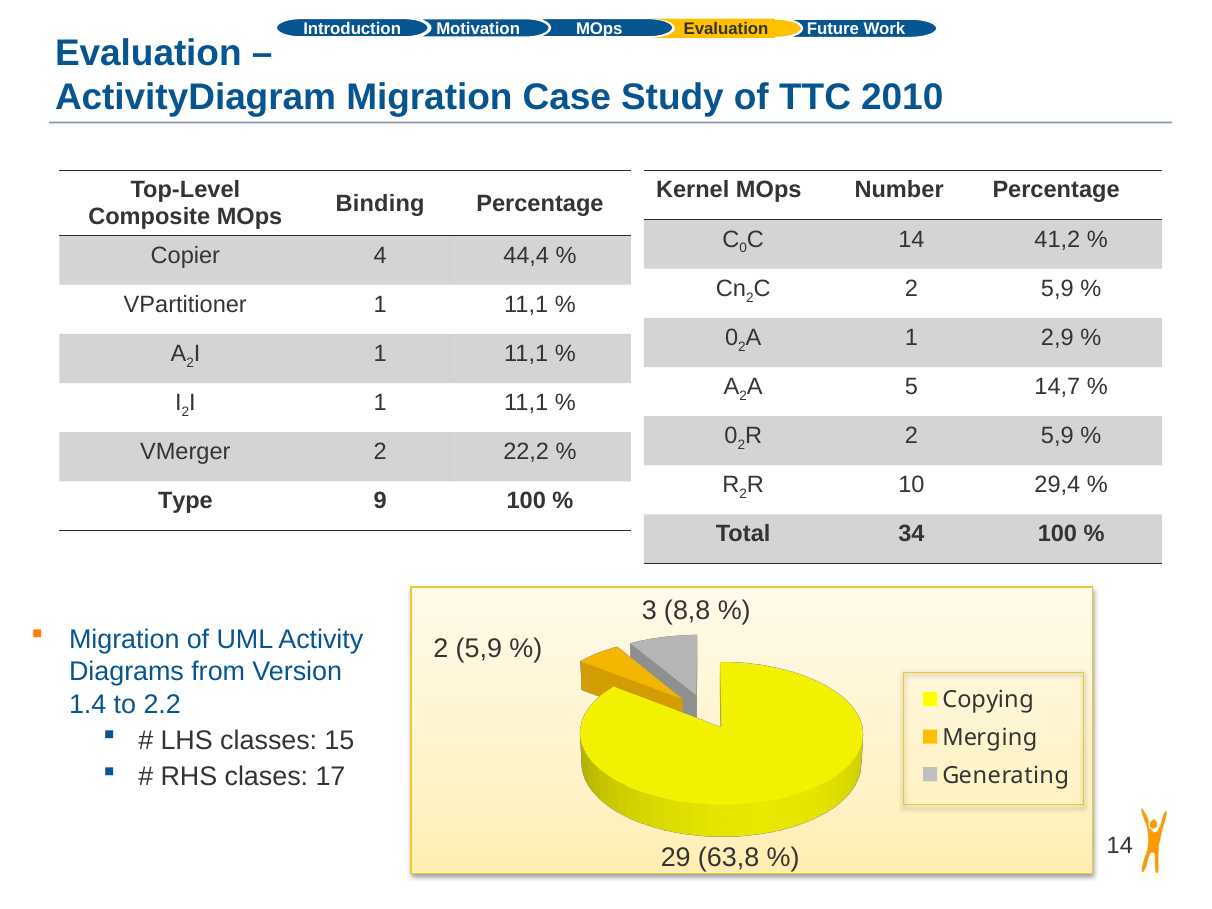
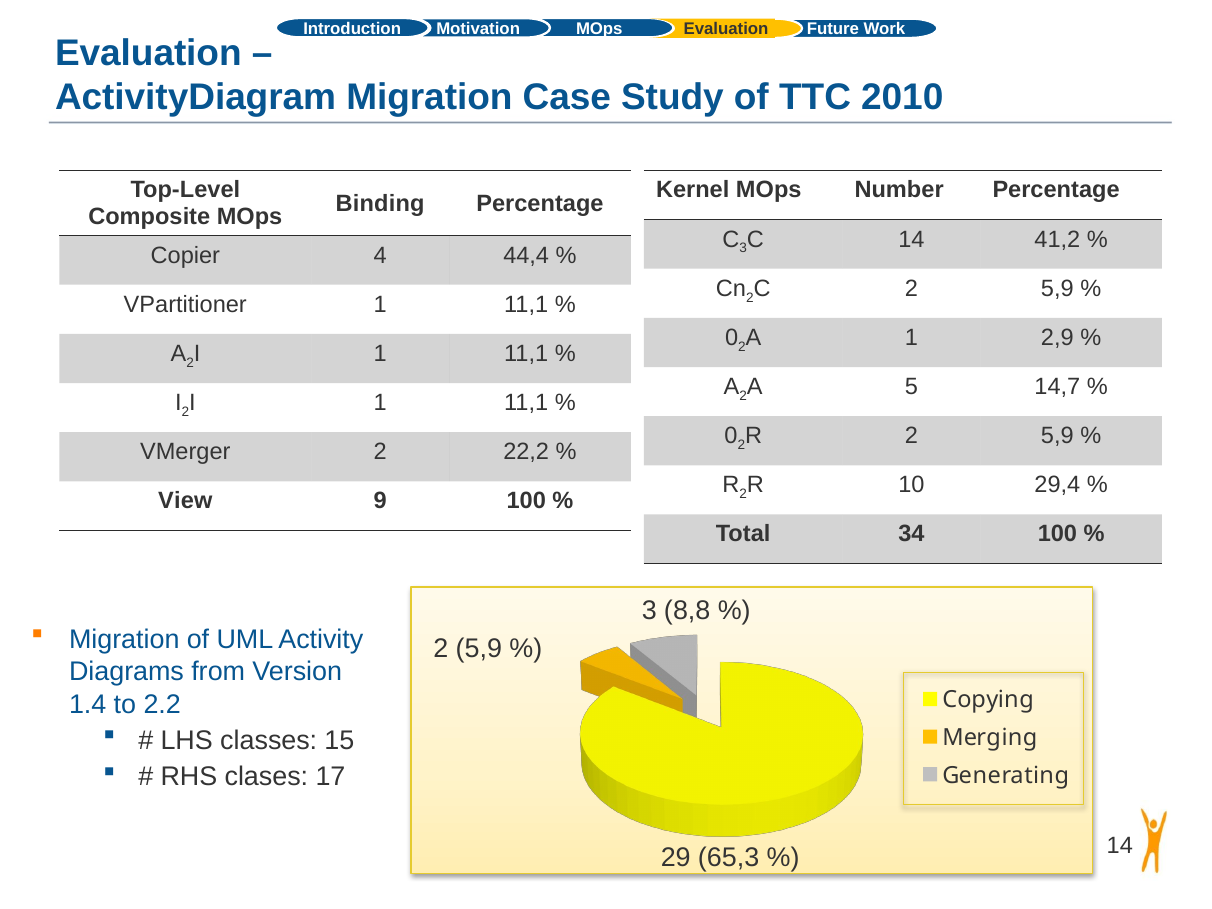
0 at (743, 248): 0 -> 3
Type: Type -> View
63,8: 63,8 -> 65,3
